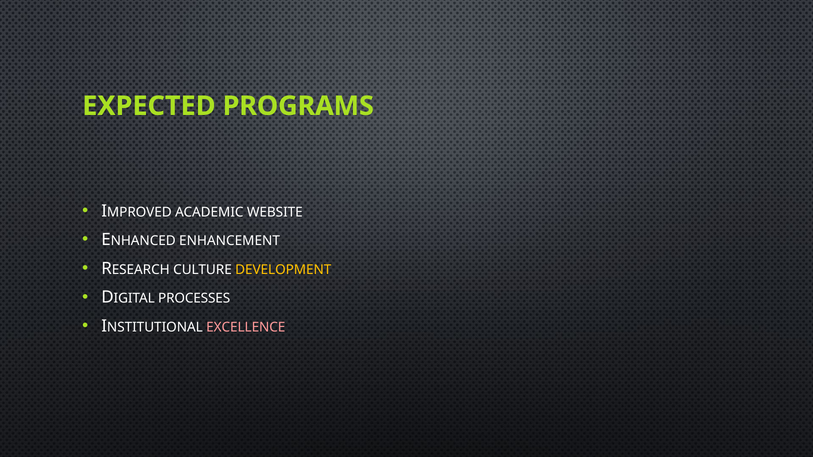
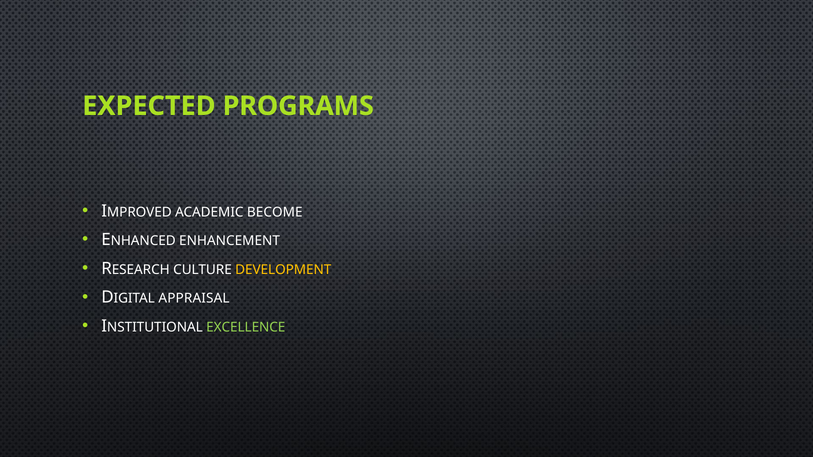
WEBSITE: WEBSITE -> BECOME
PROCESSES: PROCESSES -> APPRAISAL
EXCELLENCE colour: pink -> light green
